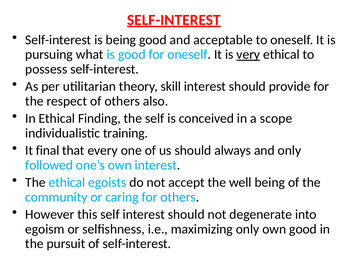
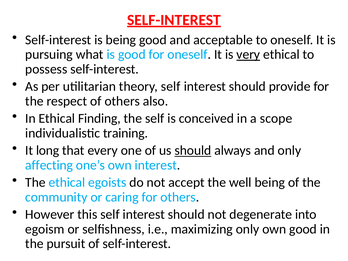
theory skill: skill -> self
final: final -> long
should at (193, 150) underline: none -> present
followed: followed -> affecting
